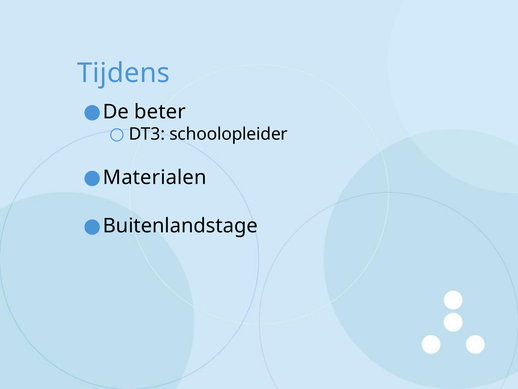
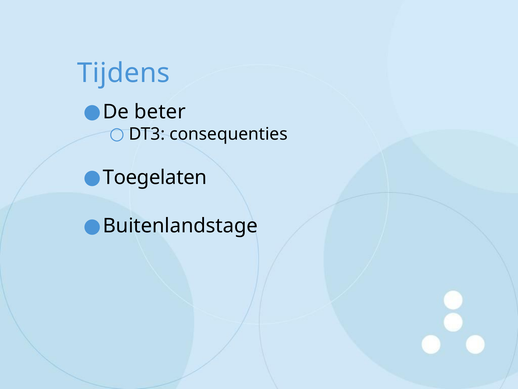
schoolopleider: schoolopleider -> consequenties
Materialen: Materialen -> Toegelaten
